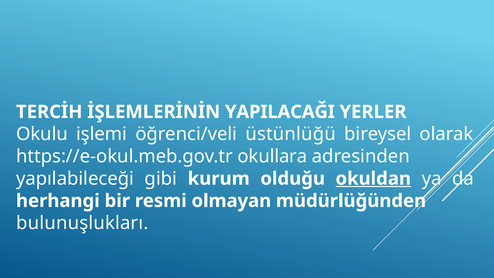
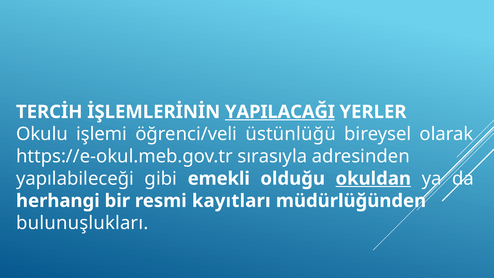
YAPILACAĞI underline: none -> present
okullara: okullara -> sırasıyla
kurum: kurum -> emekli
olmayan: olmayan -> kayıtları
